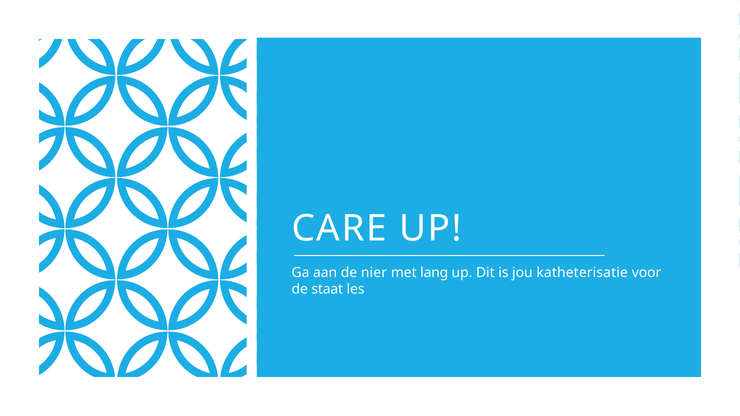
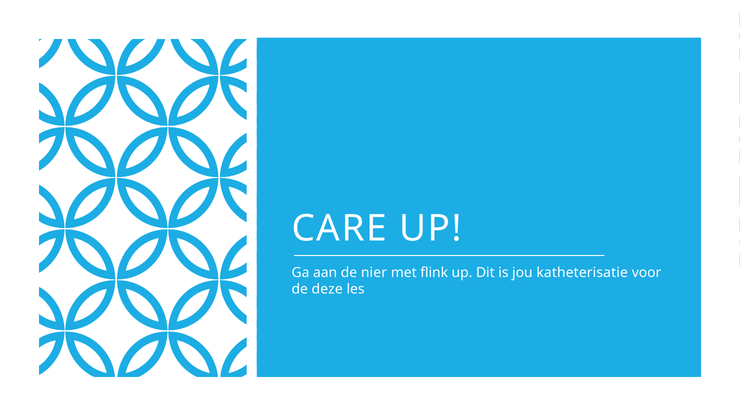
lang: lang -> flink
staat: staat -> deze
